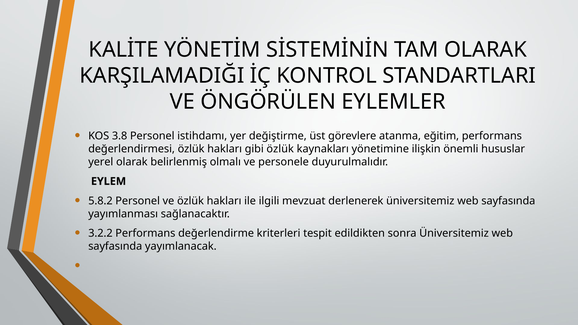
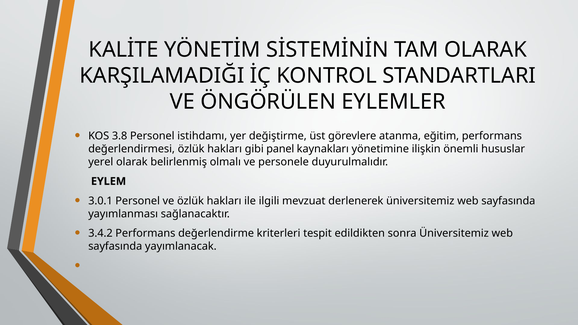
gibi özlük: özlük -> panel
5.8.2: 5.8.2 -> 3.0.1
3.2.2: 3.2.2 -> 3.4.2
